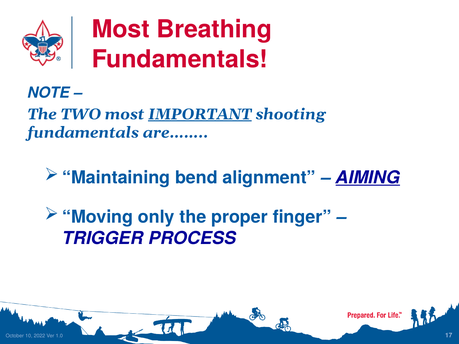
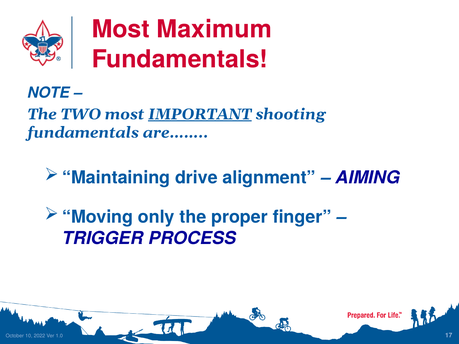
Breathing: Breathing -> Maximum
bend: bend -> drive
AIMING underline: present -> none
